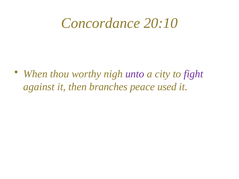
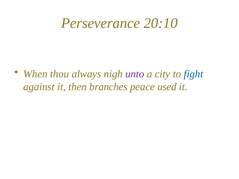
Concordance: Concordance -> Perseverance
worthy: worthy -> always
fight colour: purple -> blue
